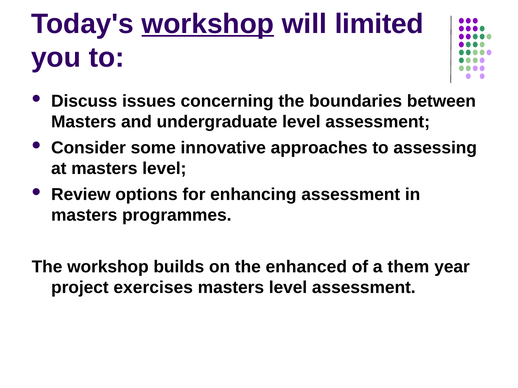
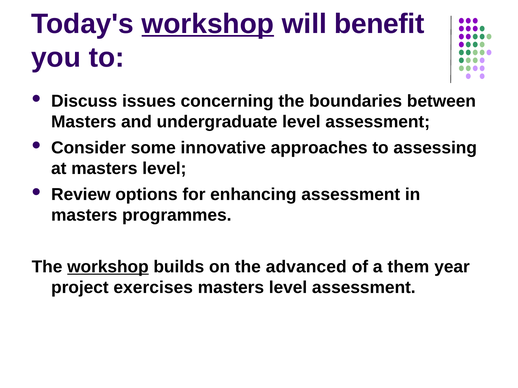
limited: limited -> benefit
workshop at (108, 267) underline: none -> present
enhanced: enhanced -> advanced
